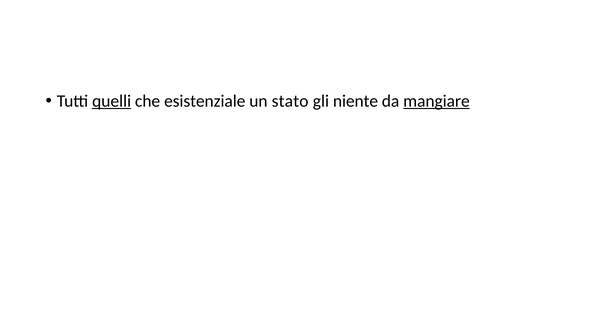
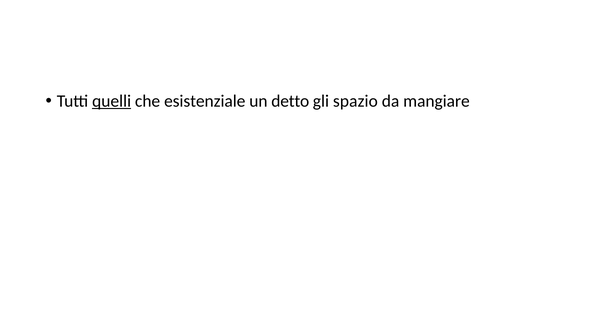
stato: stato -> detto
niente: niente -> spazio
mangiare underline: present -> none
